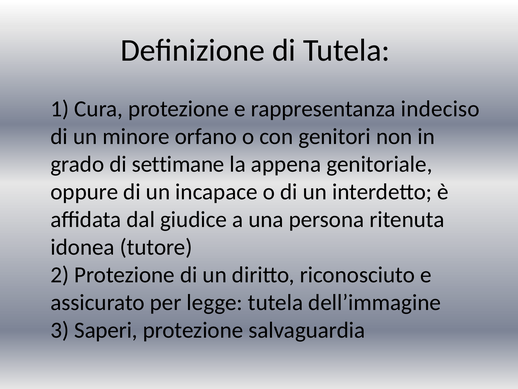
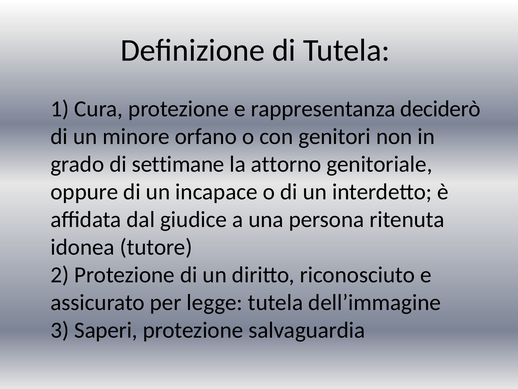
indeciso: indeciso -> deciderò
appena: appena -> attorno
